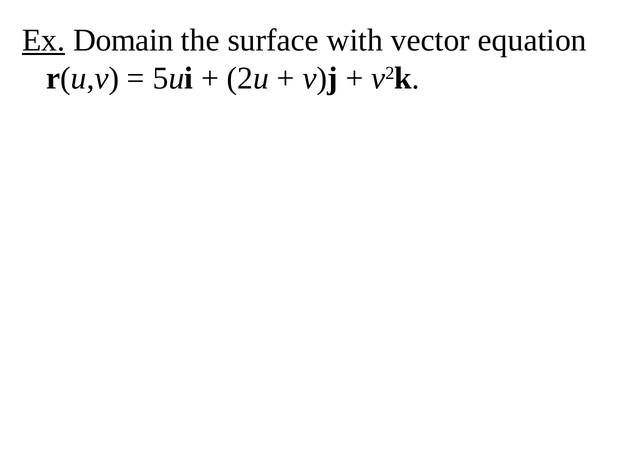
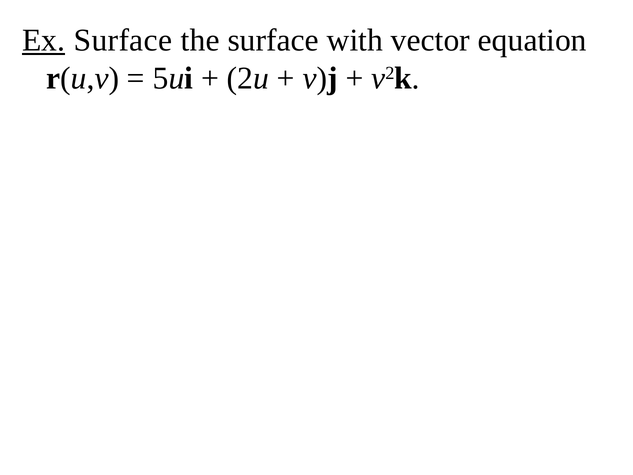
Ex Domain: Domain -> Surface
